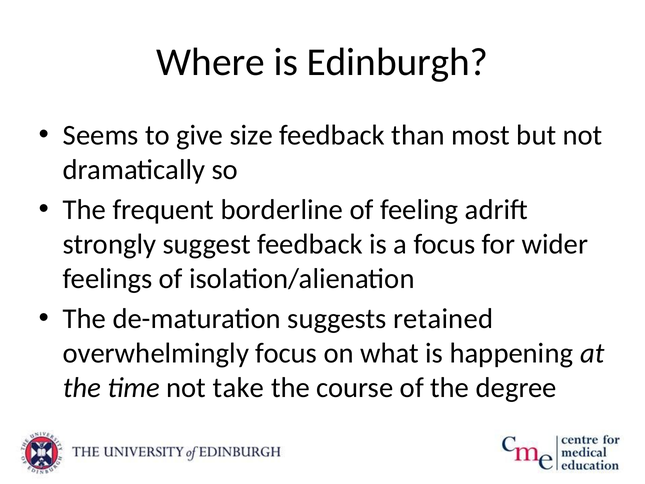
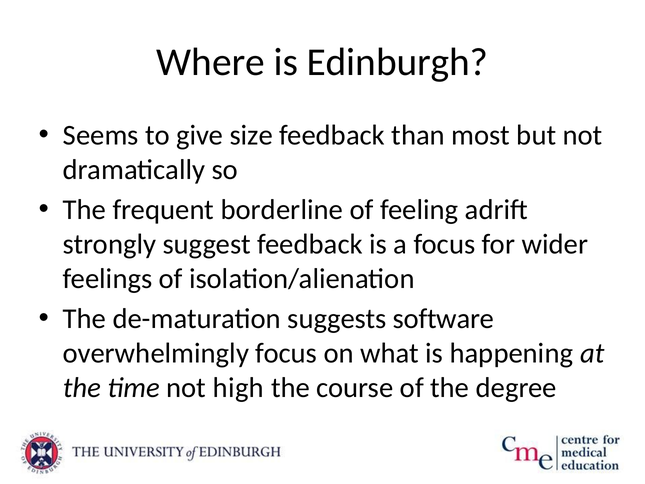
retained: retained -> software
take: take -> high
